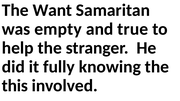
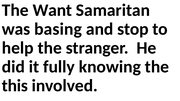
empty: empty -> basing
true: true -> stop
